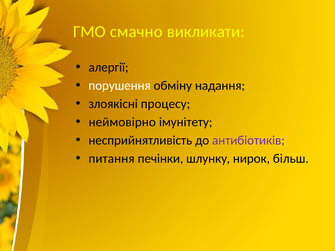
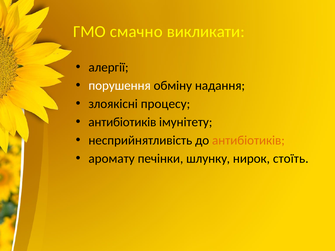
неймовірно at (122, 122): неймовірно -> антибіотиків
антибіотиків at (248, 140) colour: purple -> orange
питання: питання -> аромату
більш: більш -> стоїть
